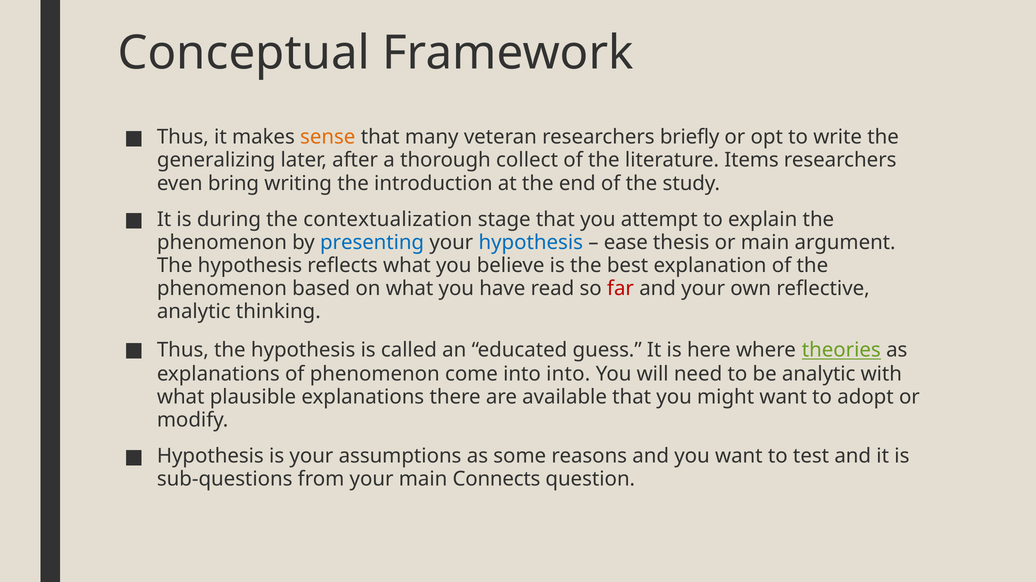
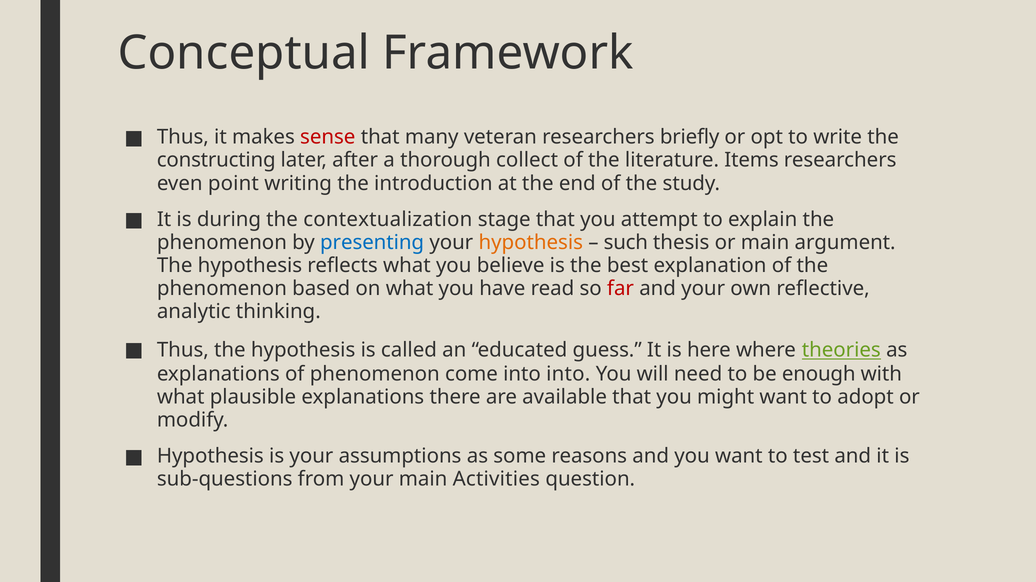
sense colour: orange -> red
generalizing: generalizing -> constructing
bring: bring -> point
hypothesis at (531, 243) colour: blue -> orange
ease: ease -> such
be analytic: analytic -> enough
Connects: Connects -> Activities
